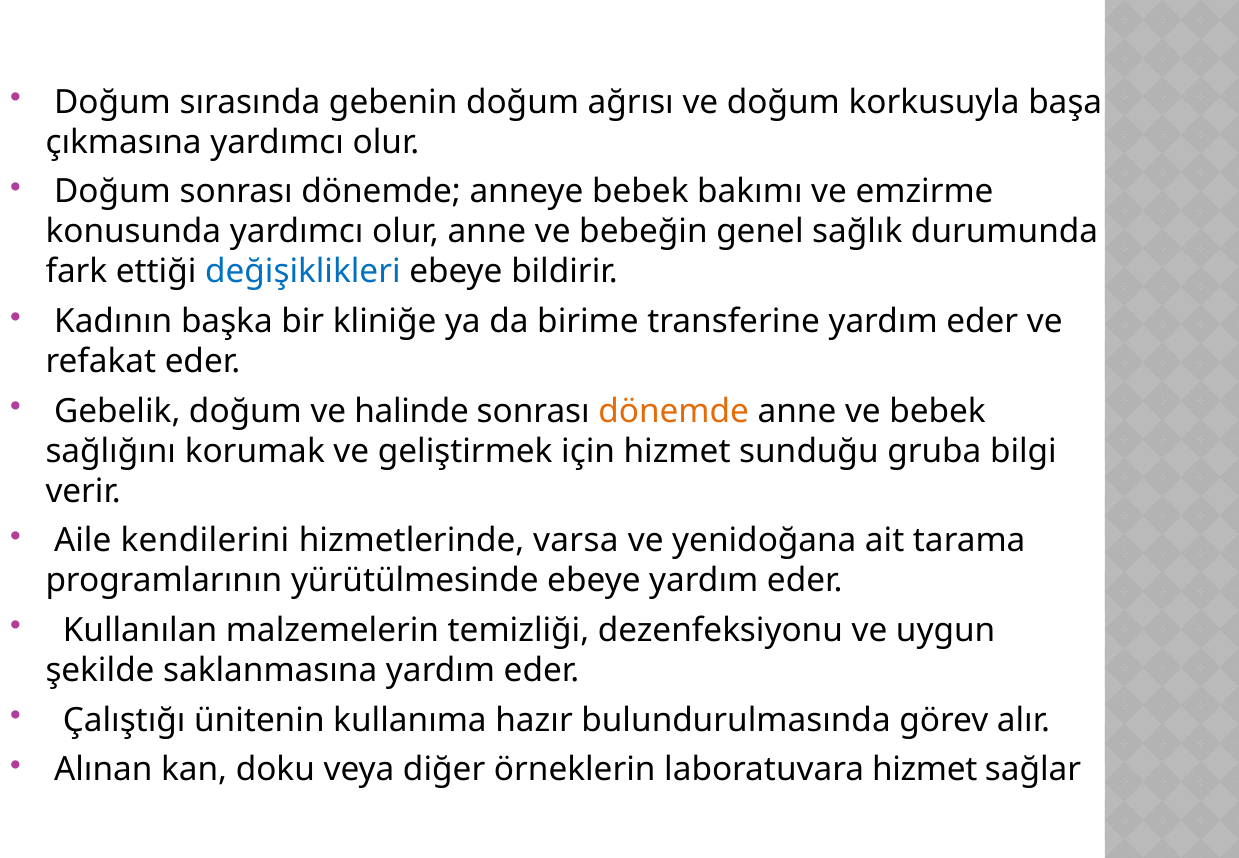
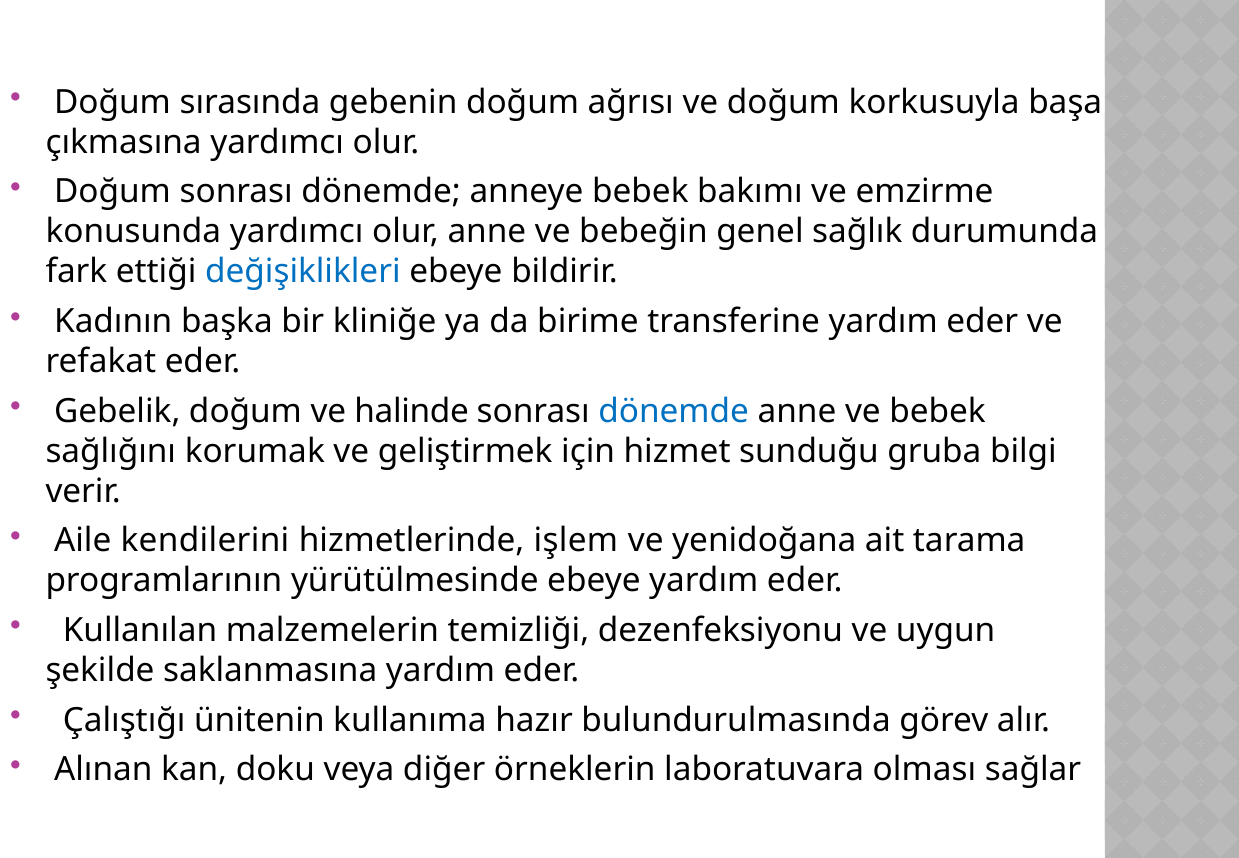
dönemde at (674, 411) colour: orange -> blue
varsa: varsa -> işlem
laboratuvara hizmet: hizmet -> olması
